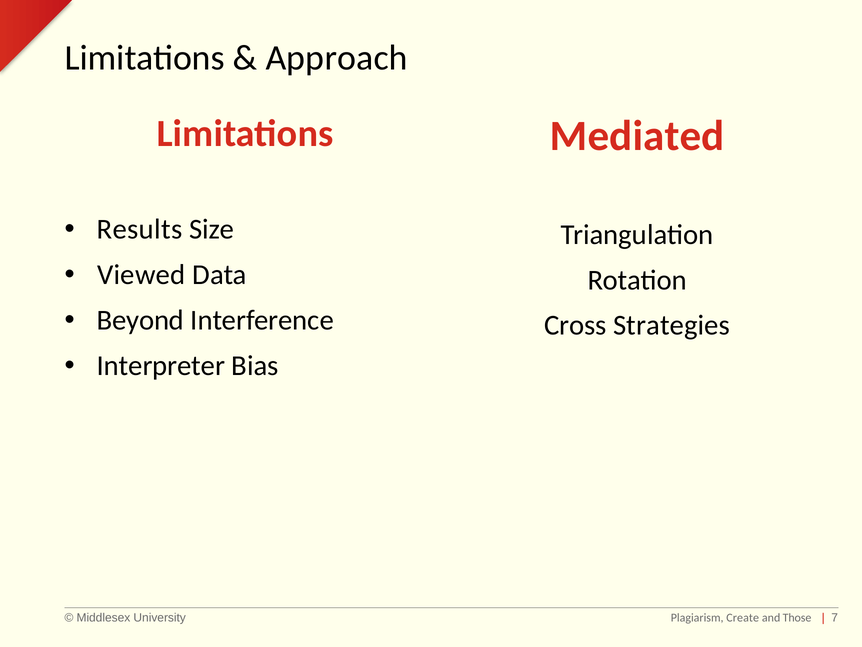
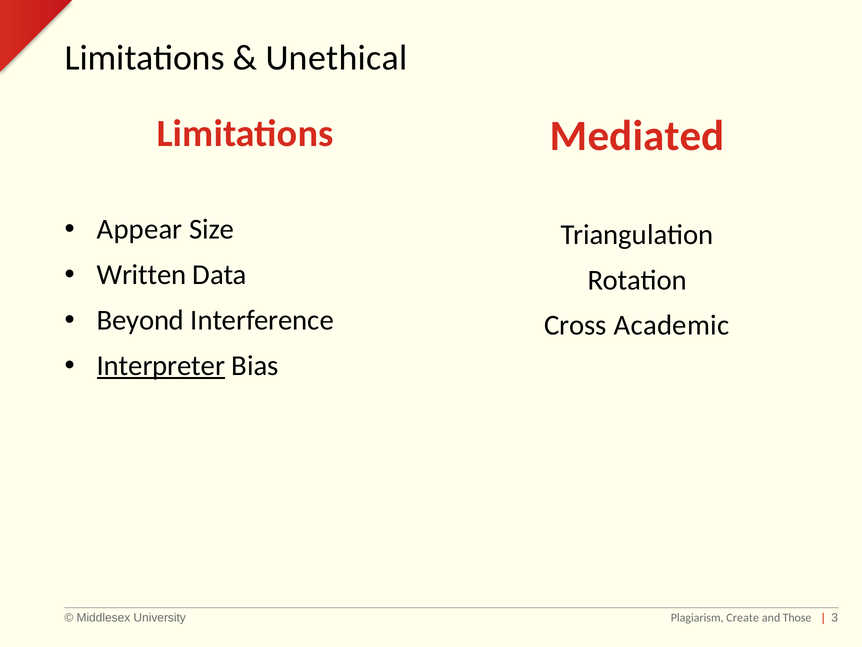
Approach: Approach -> Unethical
Results: Results -> Appear
Viewed: Viewed -> Written
Strategies: Strategies -> Academic
Interpreter underline: none -> present
7: 7 -> 3
